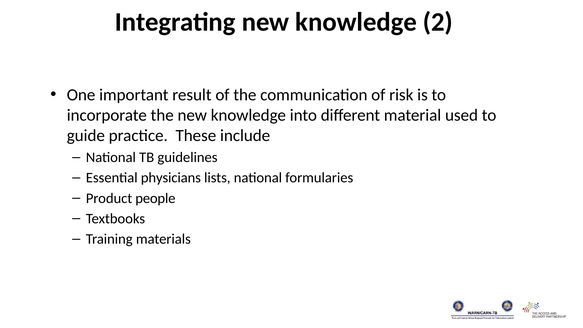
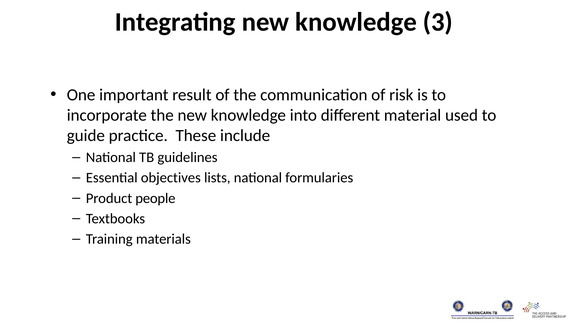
2: 2 -> 3
physicians: physicians -> objectives
